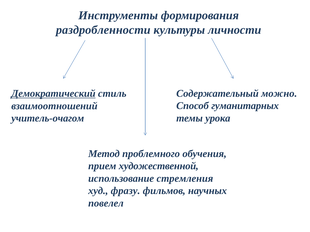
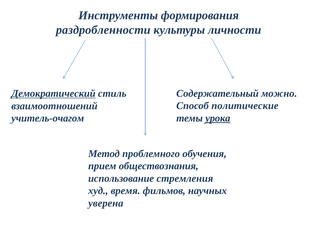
гуманитарных: гуманитарных -> политические
урока underline: none -> present
художественной: художественной -> обществознания
фразу: фразу -> время
повелел: повелел -> уверена
